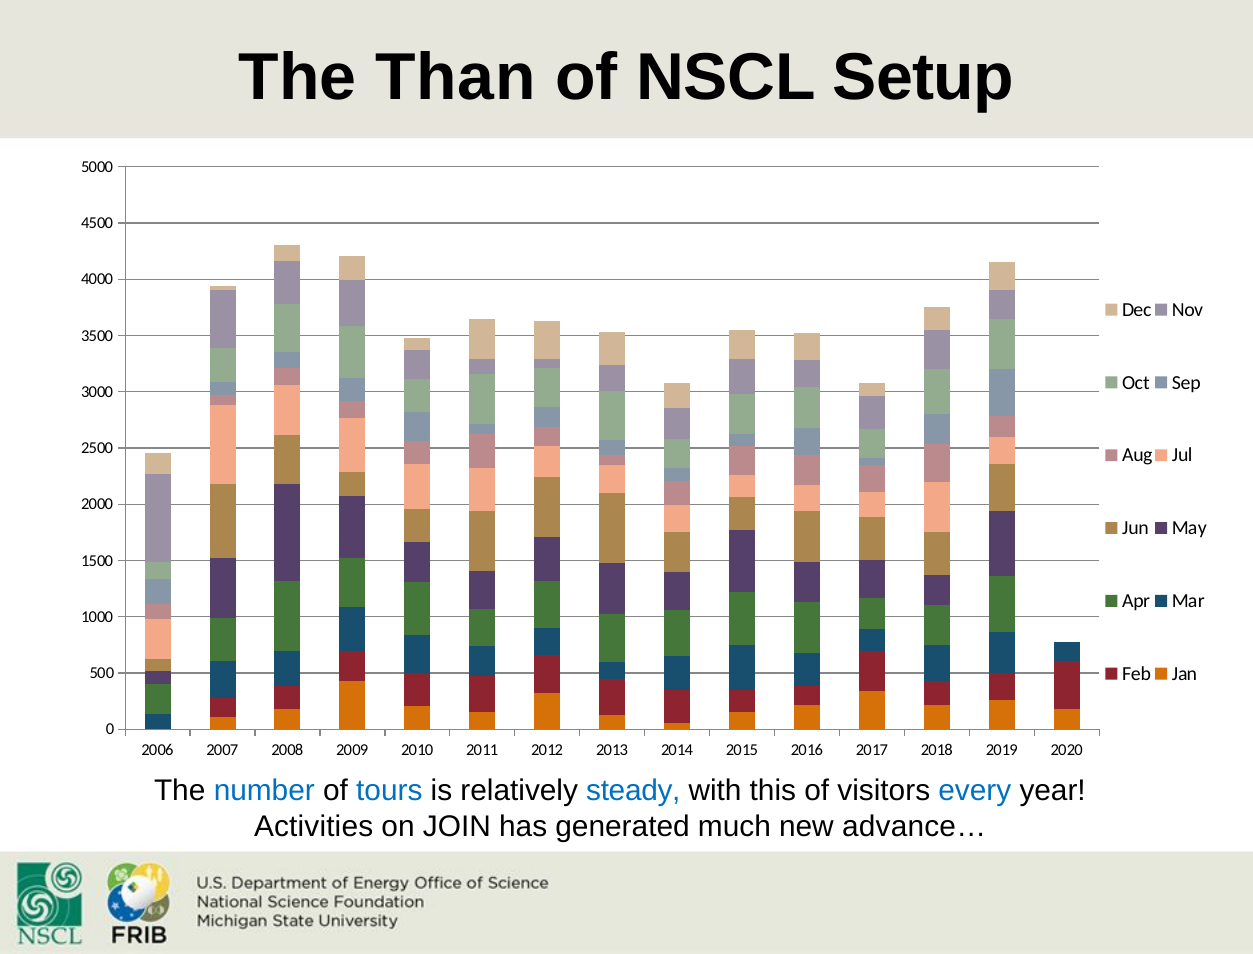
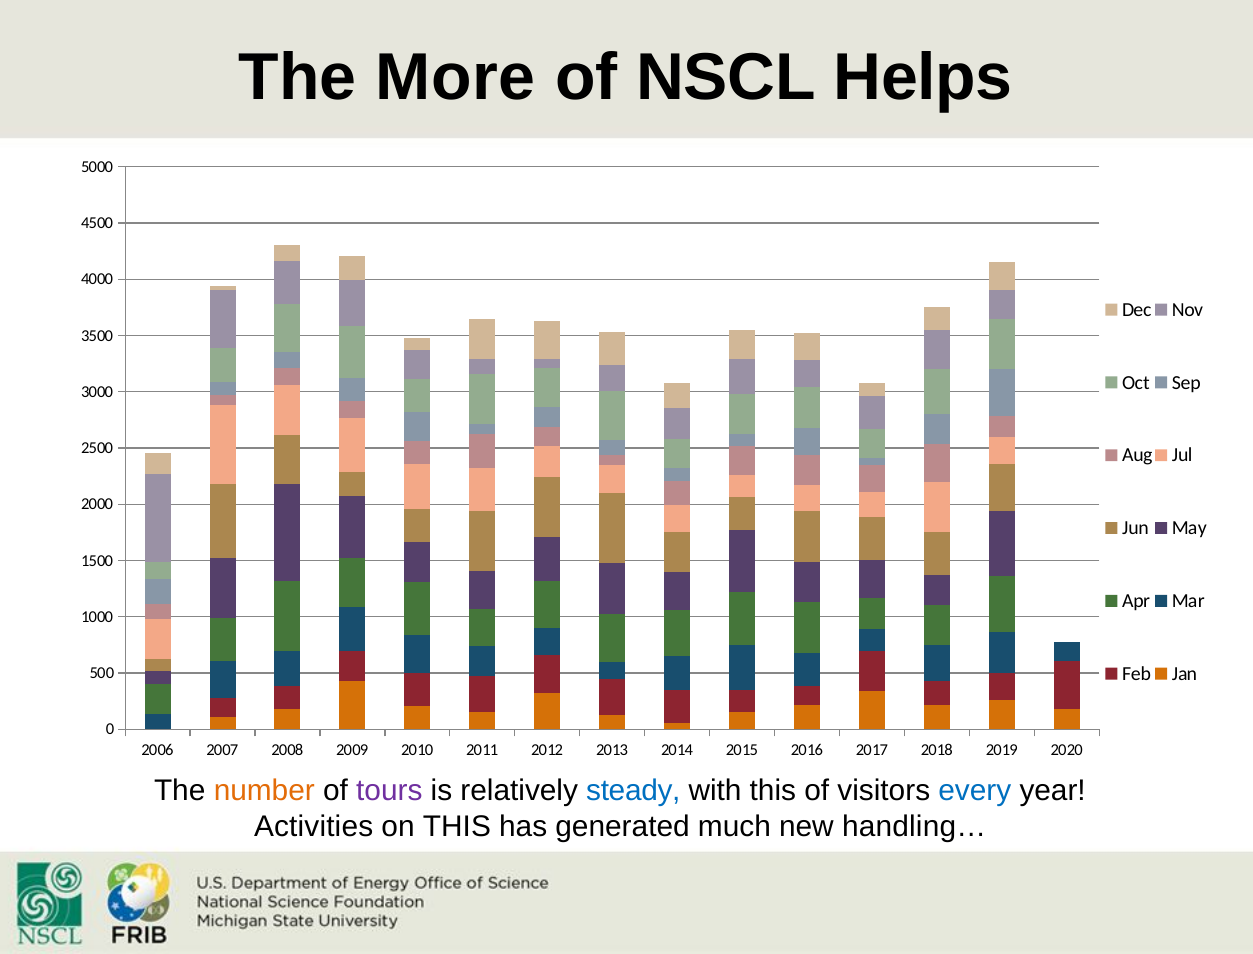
Than: Than -> More
Setup: Setup -> Helps
number colour: blue -> orange
tours colour: blue -> purple
on JOIN: JOIN -> THIS
advance…: advance… -> handling…
